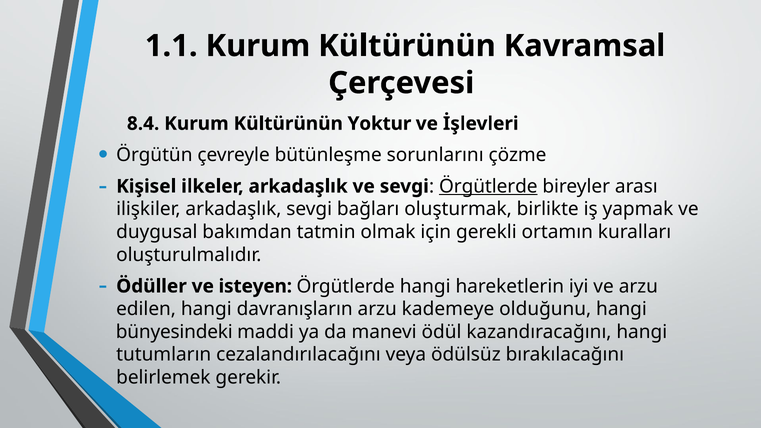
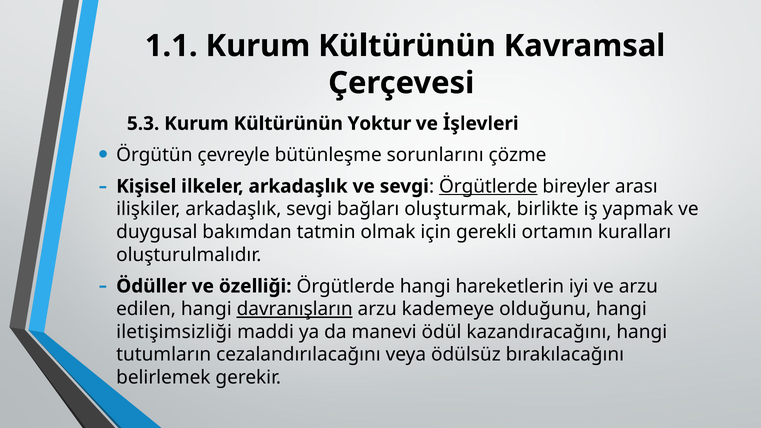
8.4: 8.4 -> 5.3
isteyen: isteyen -> özelliği
davranışların underline: none -> present
bünyesindeki: bünyesindeki -> iletişimsizliği
